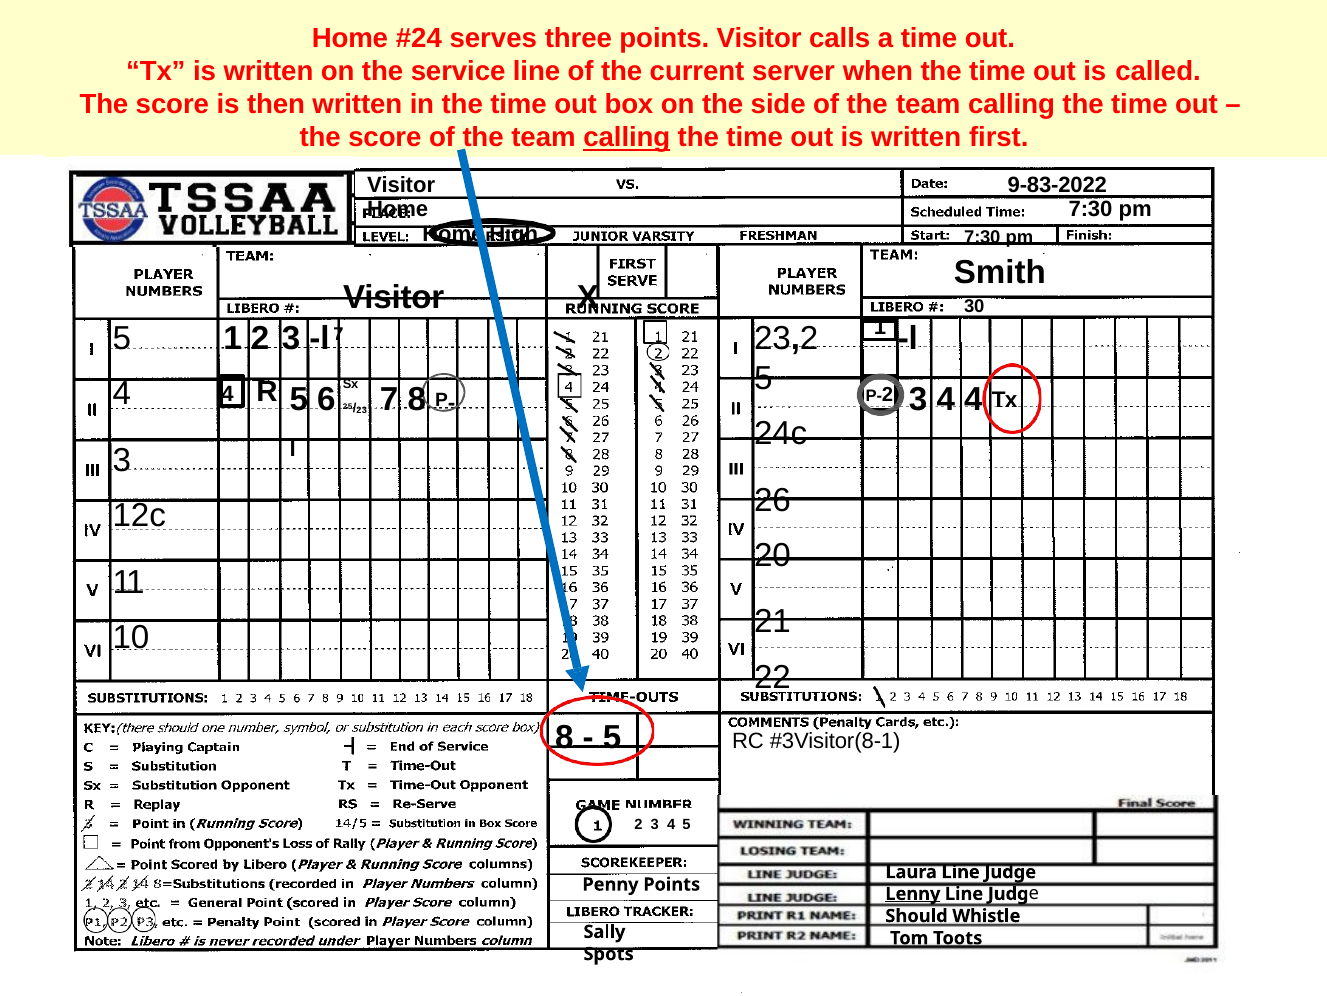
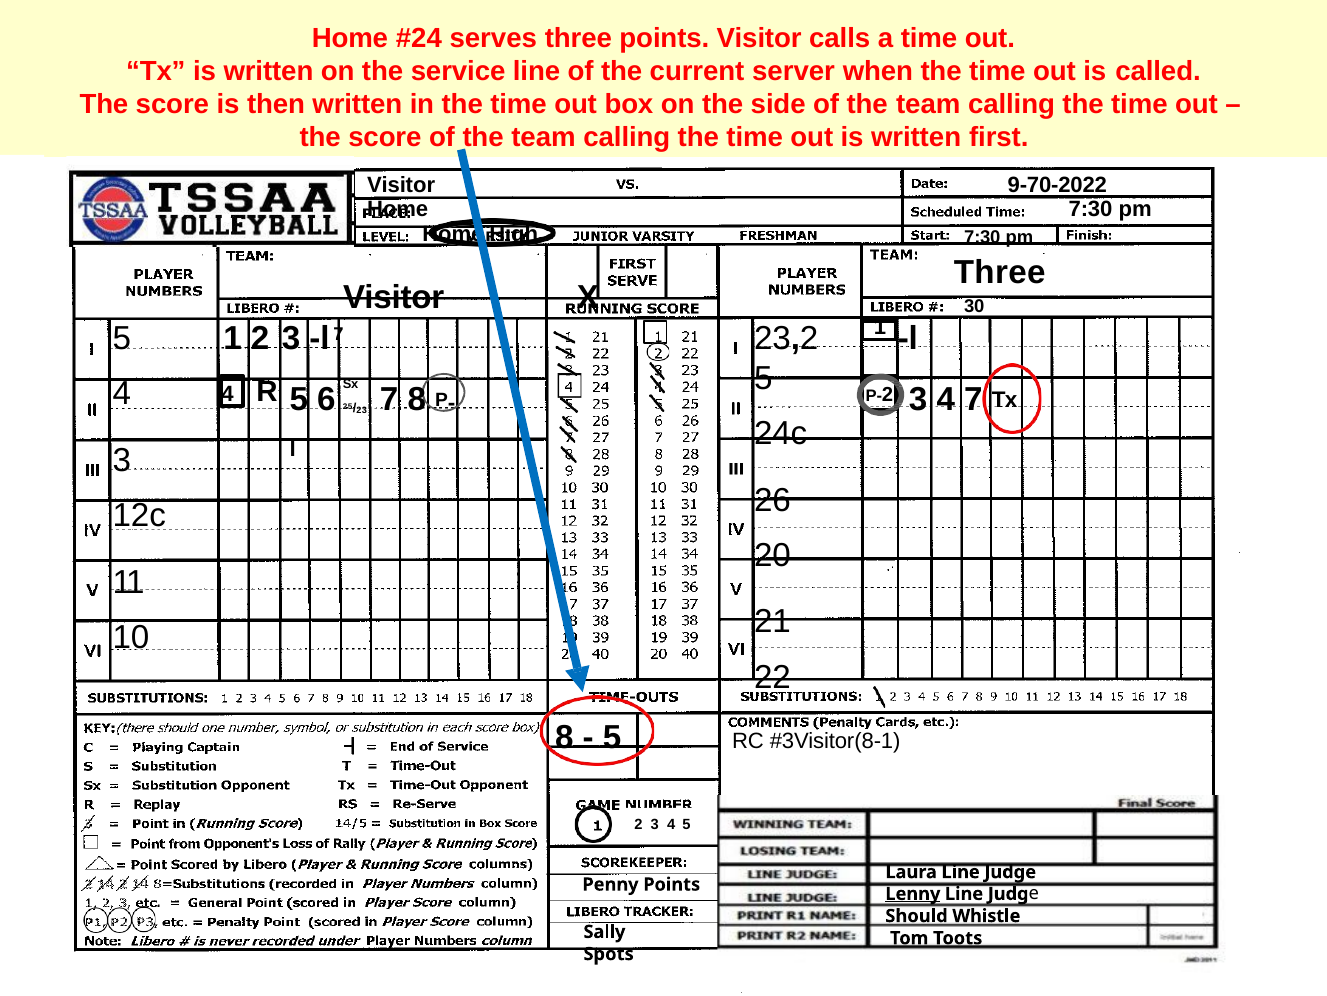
calling at (627, 138) underline: present -> none
9-83-2022: 9-83-2022 -> 9-70-2022
Smith at (1000, 272): Smith -> Three
4 4: 4 -> 7
